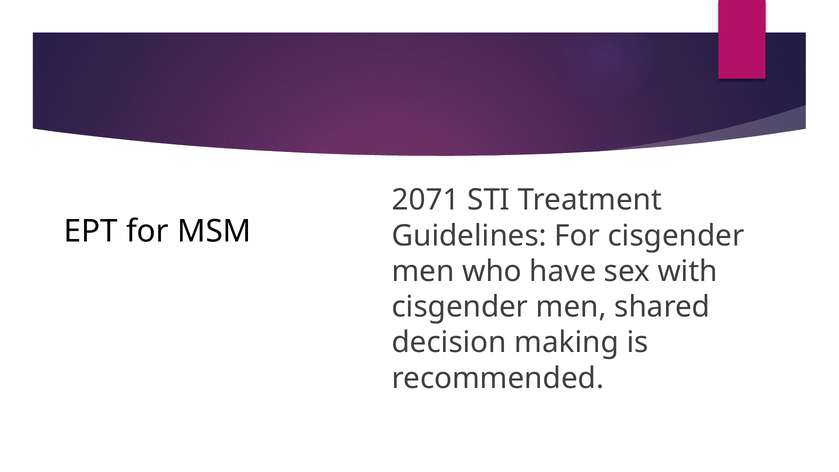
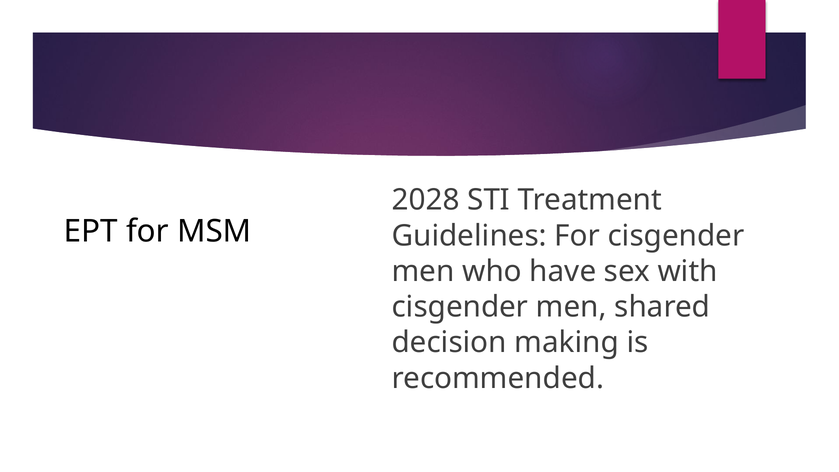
2071: 2071 -> 2028
